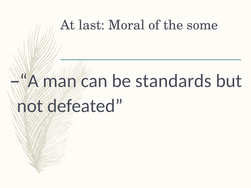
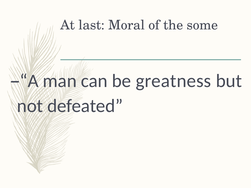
standards: standards -> greatness
